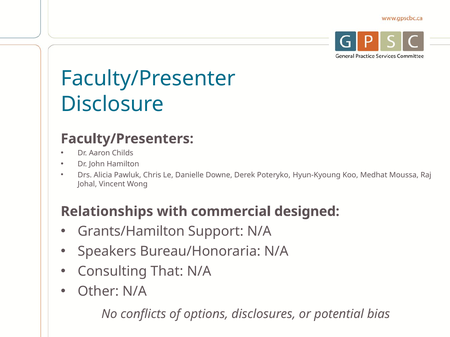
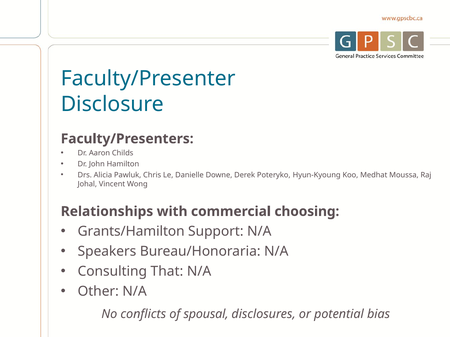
designed: designed -> choosing
options: options -> spousal
